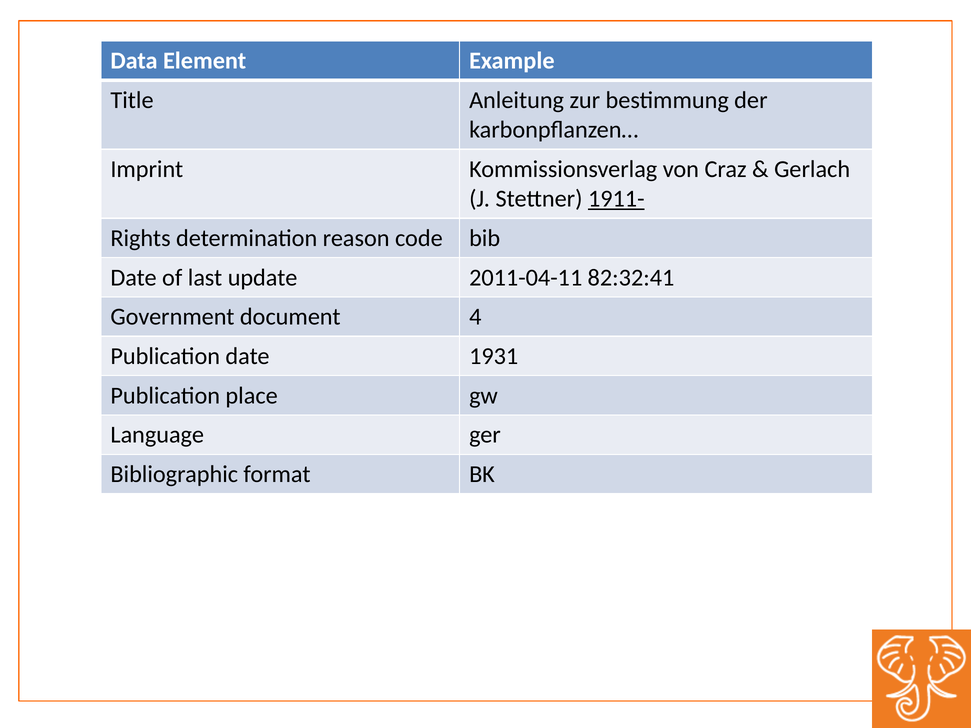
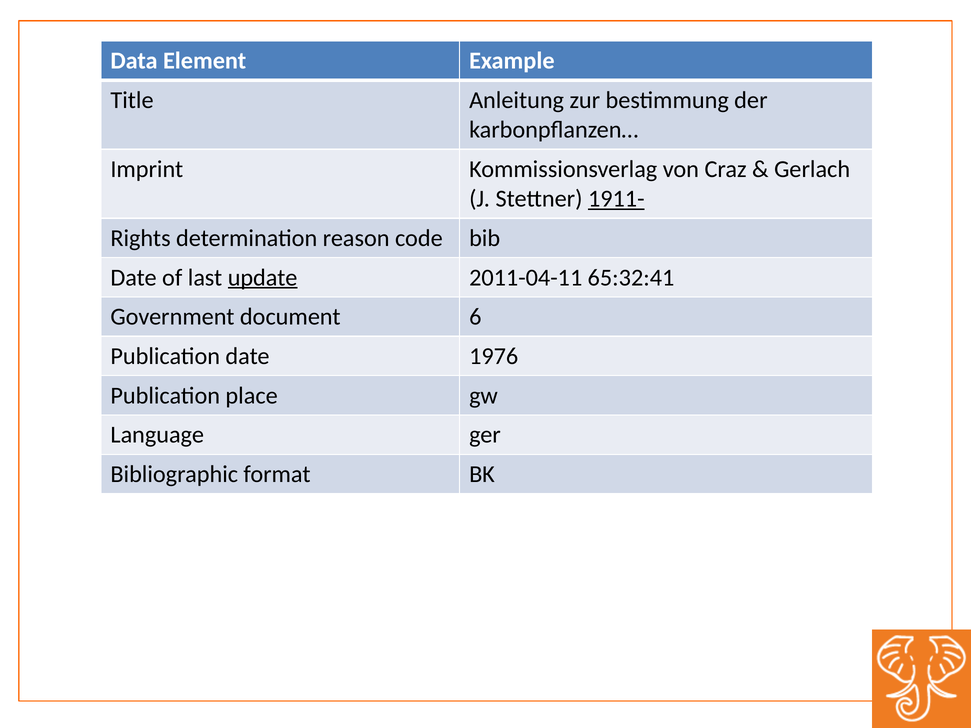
update underline: none -> present
82:32:41: 82:32:41 -> 65:32:41
4: 4 -> 6
1931: 1931 -> 1976
